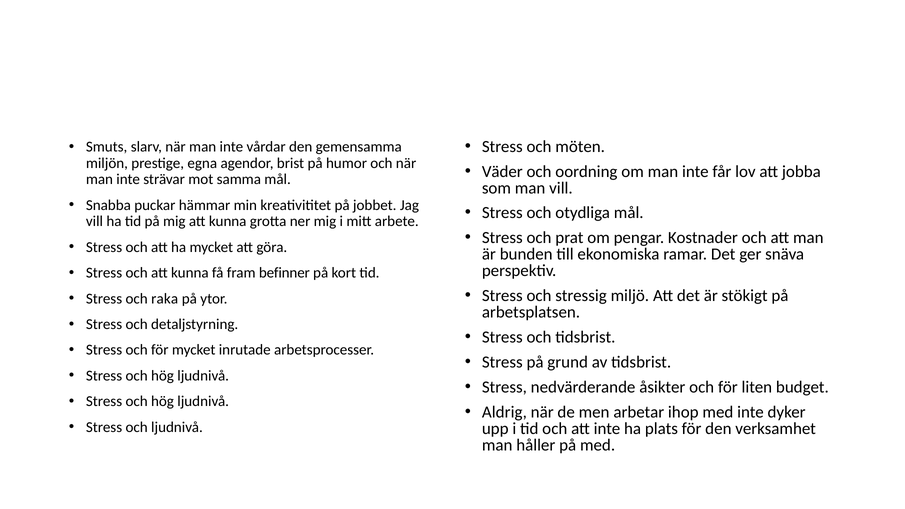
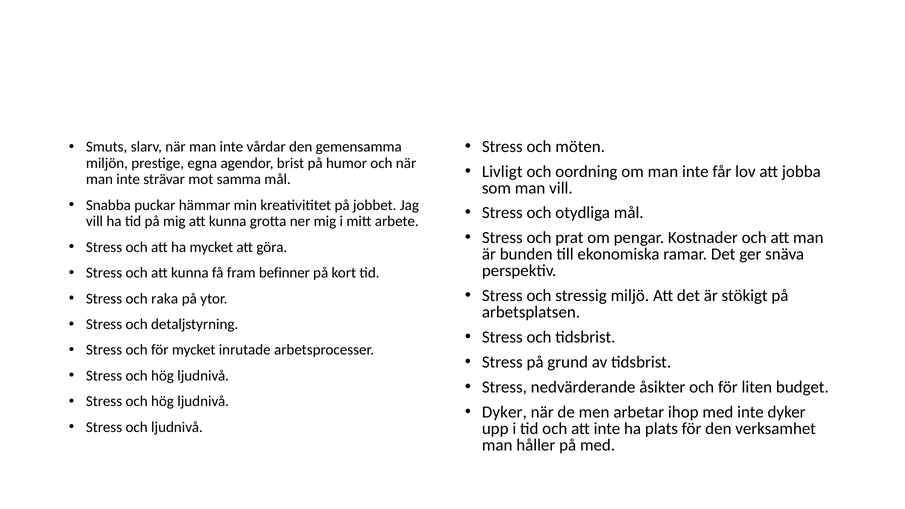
Väder: Väder -> Livligt
Aldrig at (504, 412): Aldrig -> Dyker
